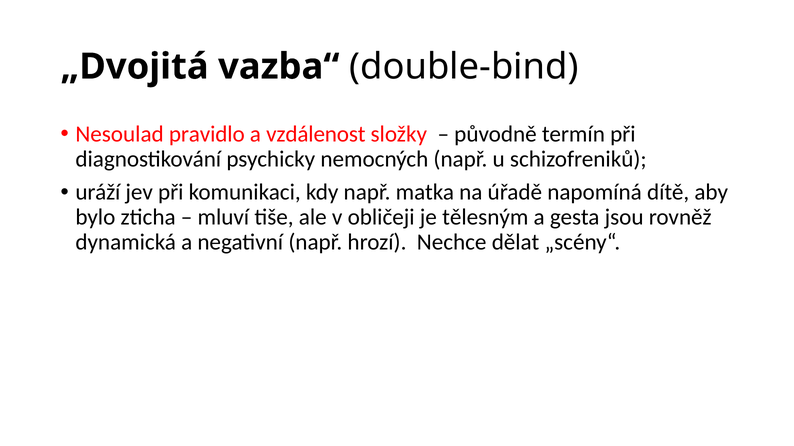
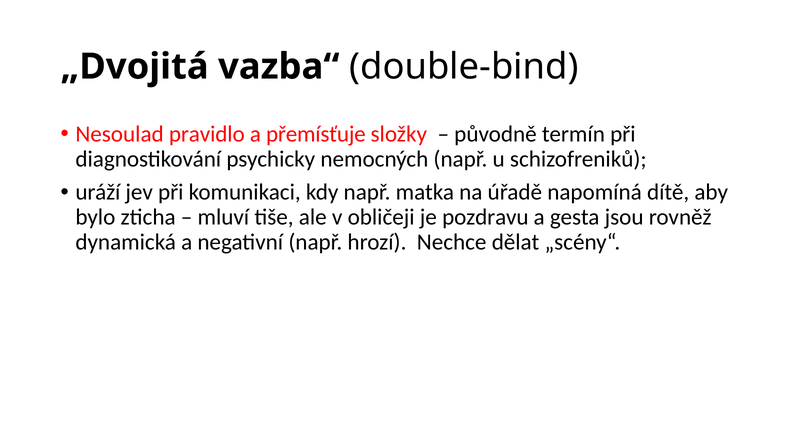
vzdálenost: vzdálenost -> přemísťuje
tělesným: tělesným -> pozdravu
